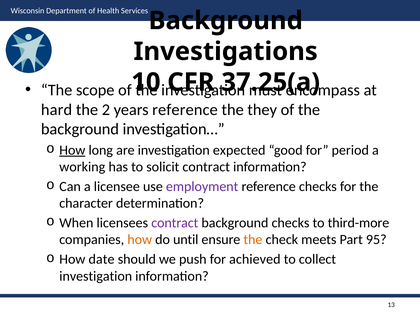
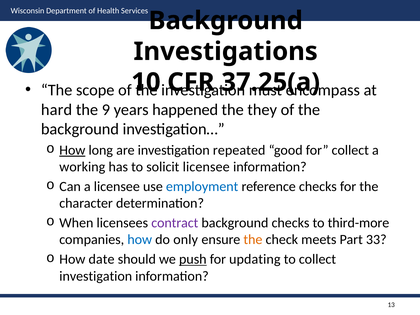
2: 2 -> 9
years reference: reference -> happened
expected: expected -> repeated
for period: period -> collect
solicit contract: contract -> licensee
employment colour: purple -> blue
how at (140, 240) colour: orange -> blue
until: until -> only
95: 95 -> 33
push underline: none -> present
achieved: achieved -> updating
